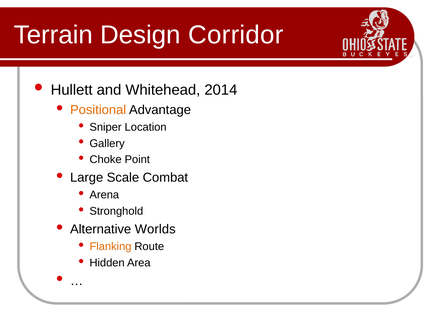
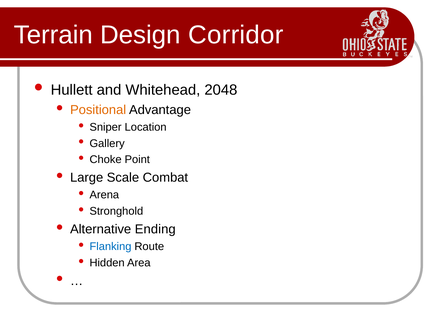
2014: 2014 -> 2048
Worlds: Worlds -> Ending
Flanking colour: orange -> blue
